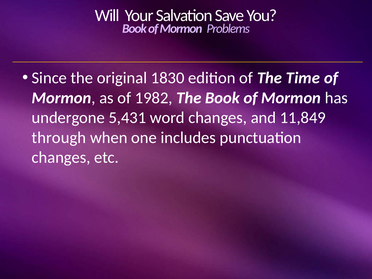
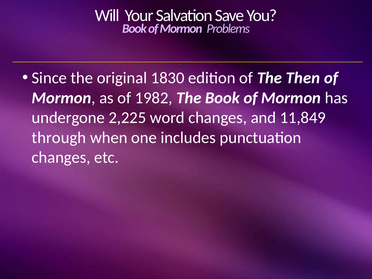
Time: Time -> Then
5,431: 5,431 -> 2,225
